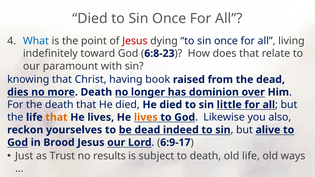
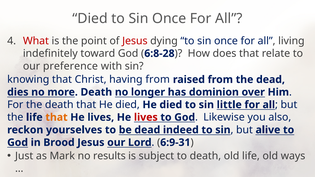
What colour: blue -> red
6:8-23: 6:8-23 -> 6:8-28
paramount: paramount -> preference
having book: book -> from
lives at (146, 117) colour: orange -> red
6:9-17: 6:9-17 -> 6:9-31
Trust: Trust -> Mark
